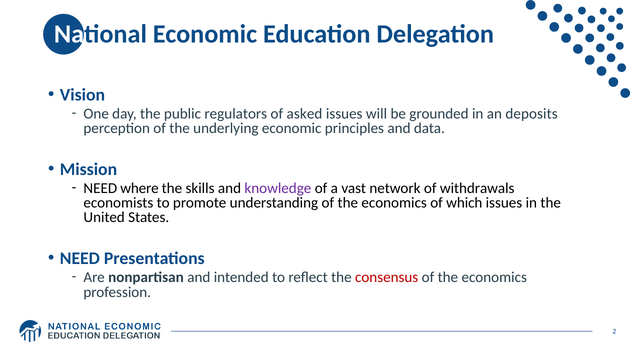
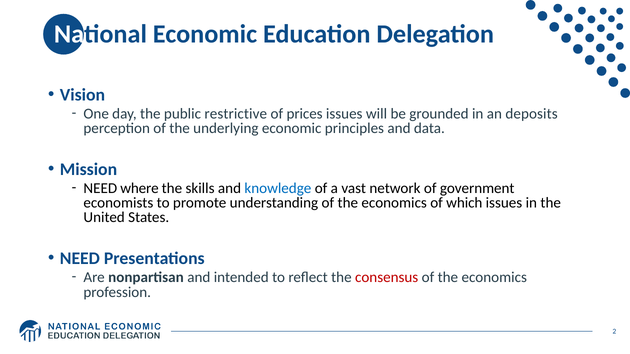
regulators: regulators -> restrictive
asked: asked -> prices
knowledge colour: purple -> blue
withdrawals: withdrawals -> government
